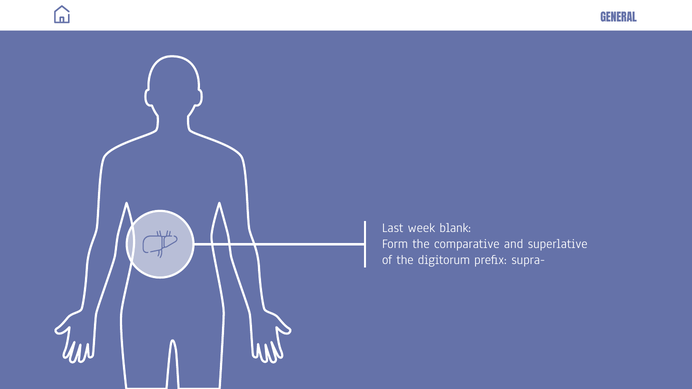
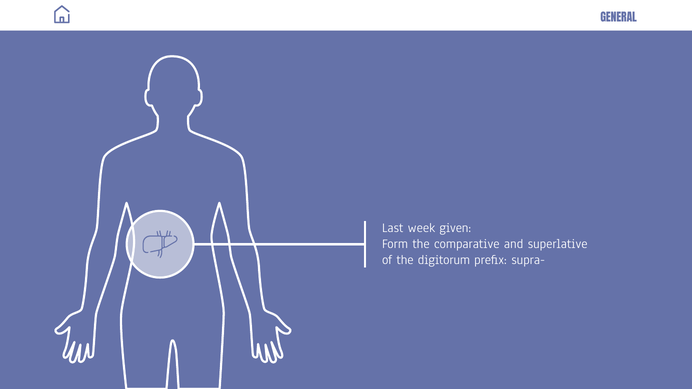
blank: blank -> given
